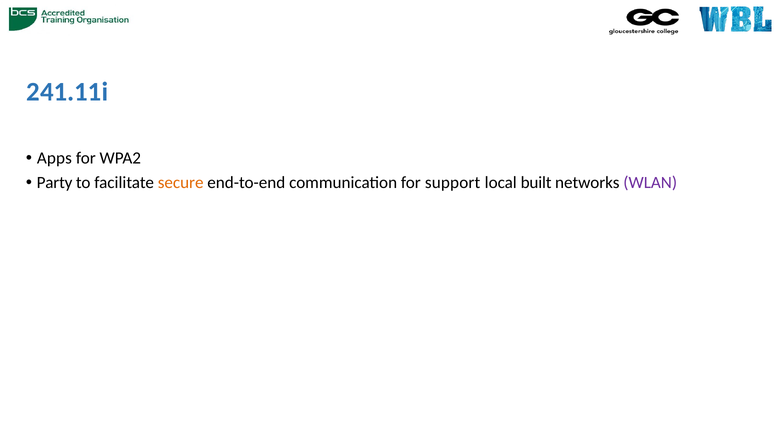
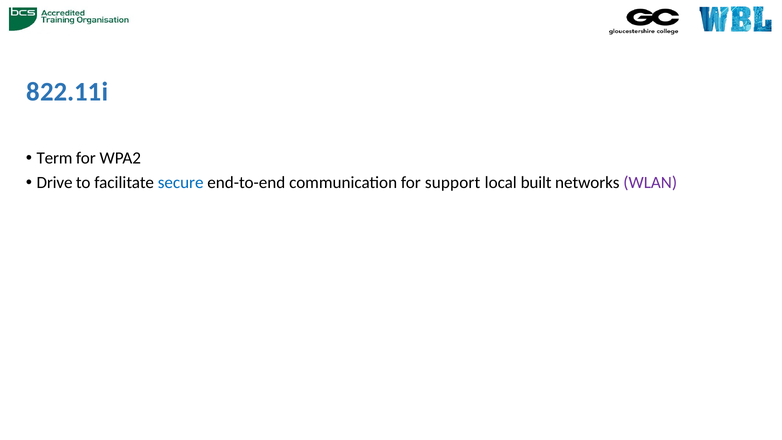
241.11i: 241.11i -> 822.11i
Apps: Apps -> Term
Party: Party -> Drive
secure colour: orange -> blue
